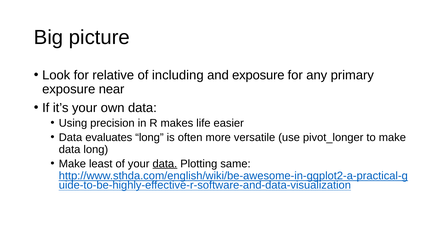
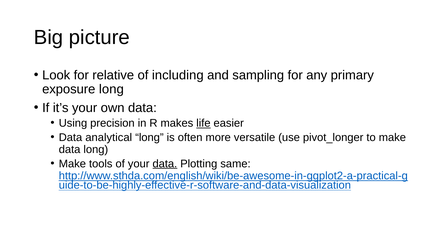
and exposure: exposure -> sampling
exposure near: near -> long
life underline: none -> present
evaluates: evaluates -> analytical
least: least -> tools
